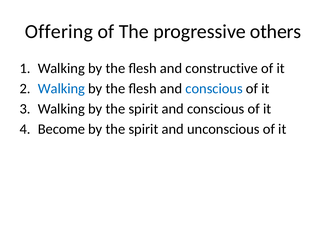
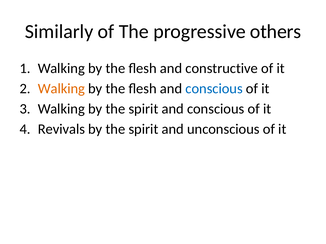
Offering: Offering -> Similarly
Walking at (61, 89) colour: blue -> orange
Become: Become -> Revivals
